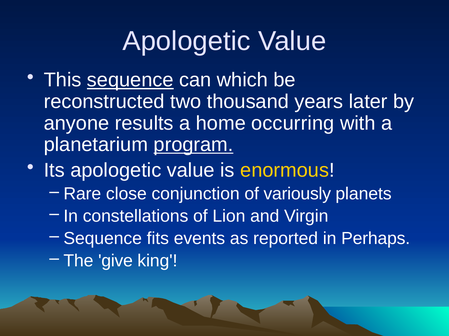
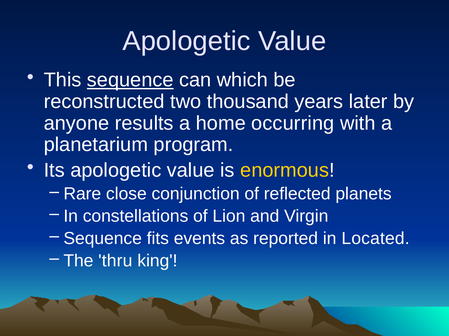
program underline: present -> none
variously: variously -> reflected
Perhaps: Perhaps -> Located
give: give -> thru
